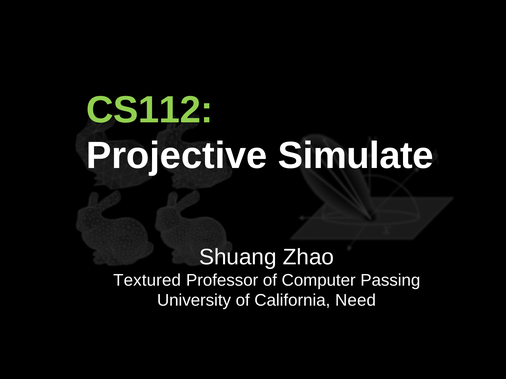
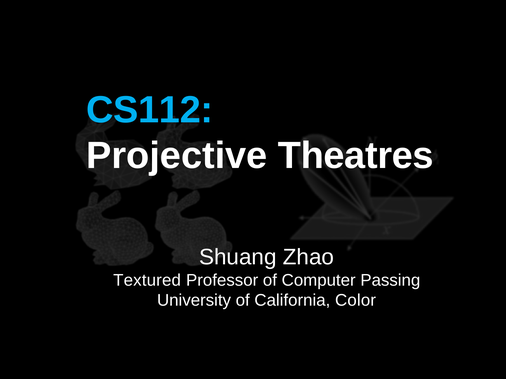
CS112 colour: light green -> light blue
Simulate: Simulate -> Theatres
Need: Need -> Color
